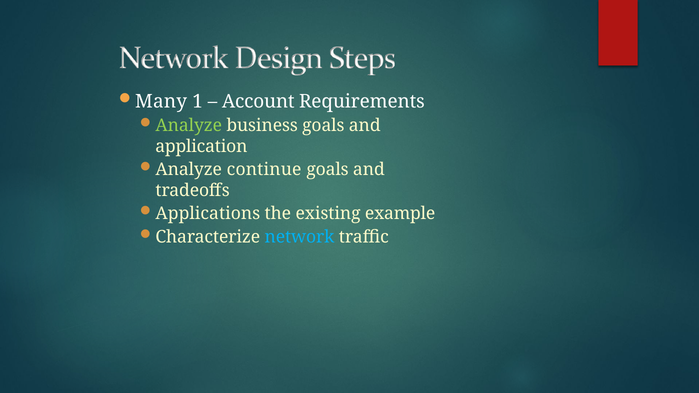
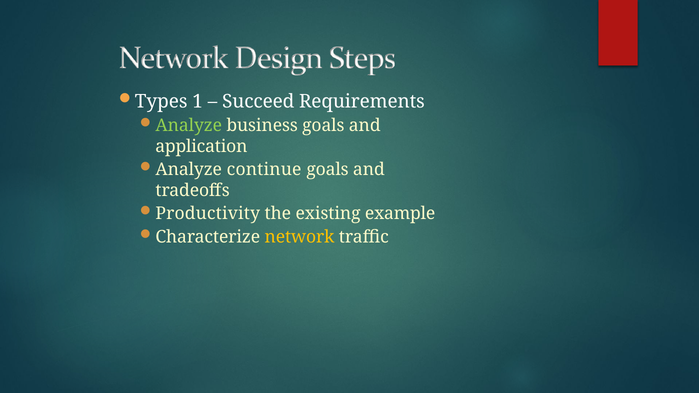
Many: Many -> Types
Account: Account -> Succeed
Applications: Applications -> Productivity
network colour: light blue -> yellow
